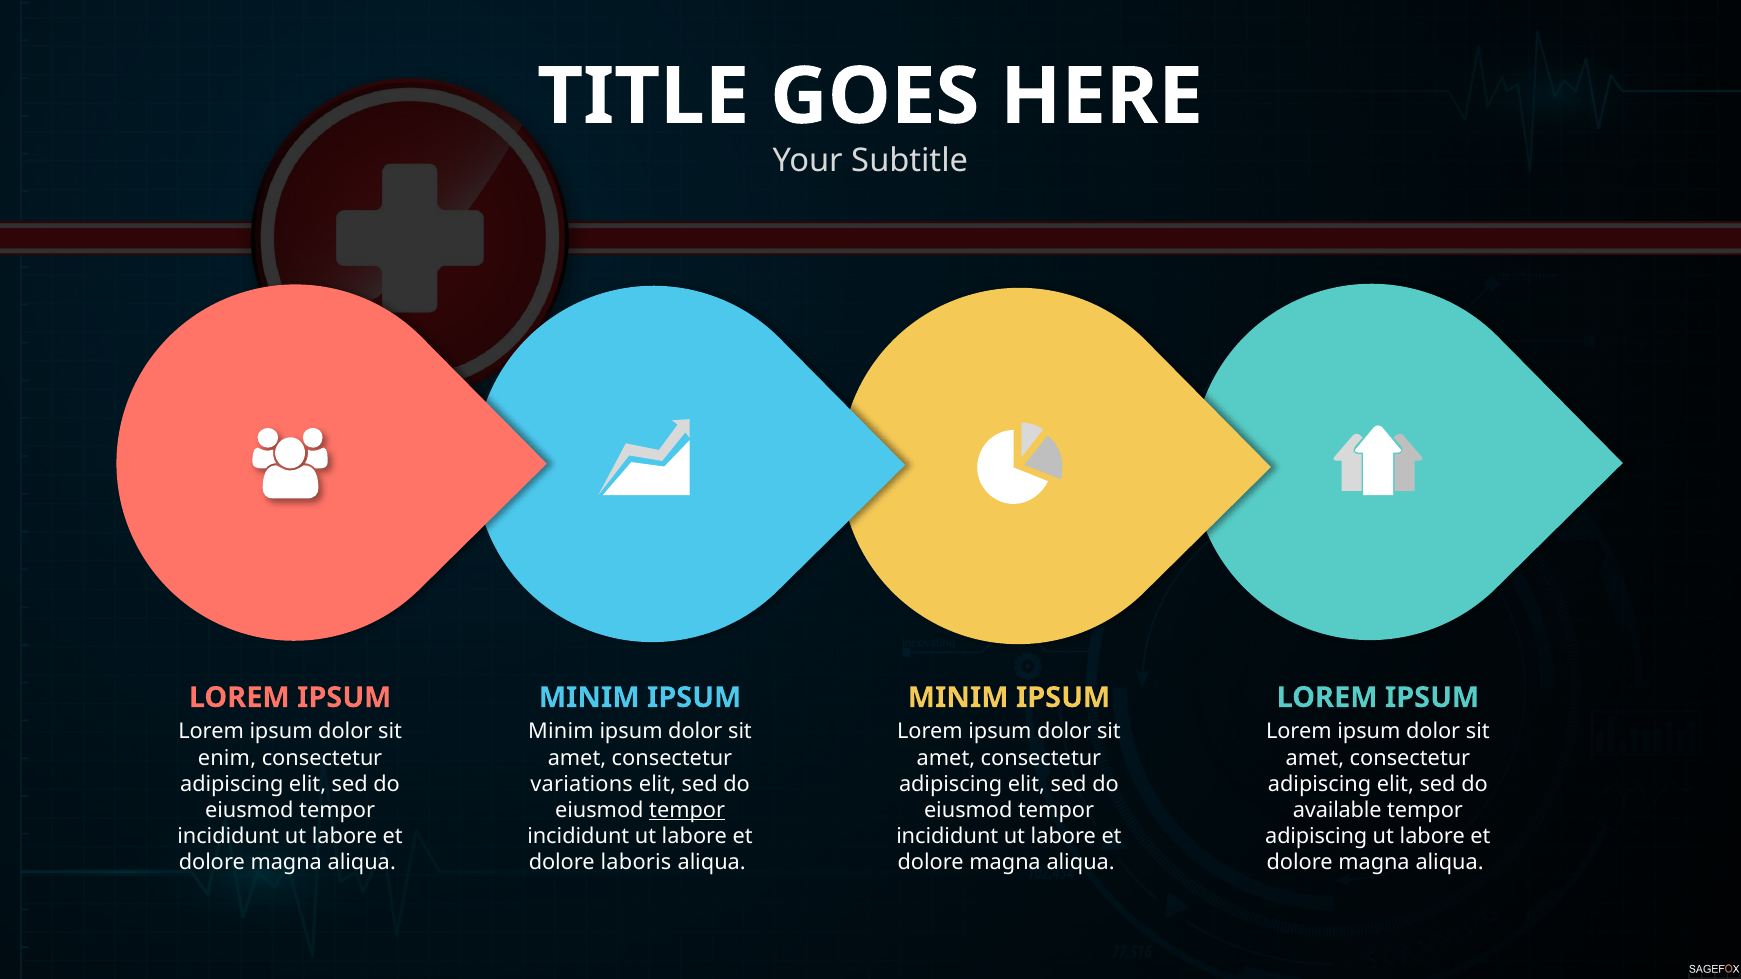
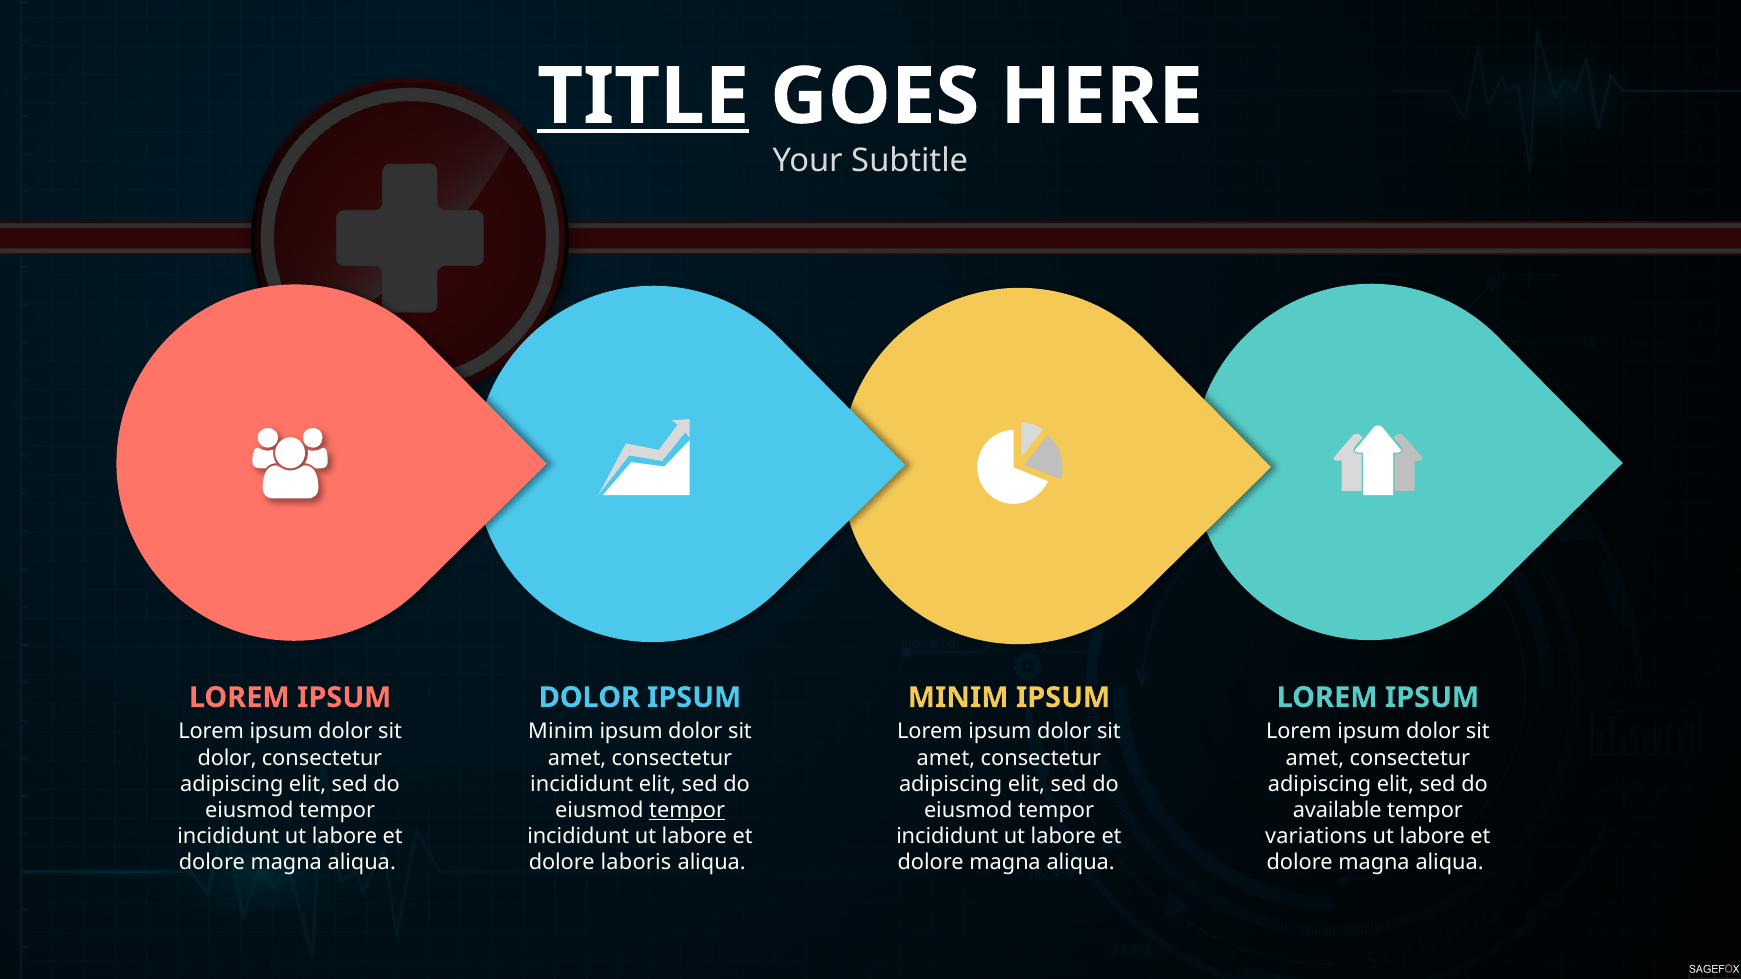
TITLE underline: none -> present
MINIM at (589, 698): MINIM -> DOLOR
enim at (227, 758): enim -> dolor
variations at (582, 784): variations -> incididunt
adipiscing at (1316, 836): adipiscing -> variations
